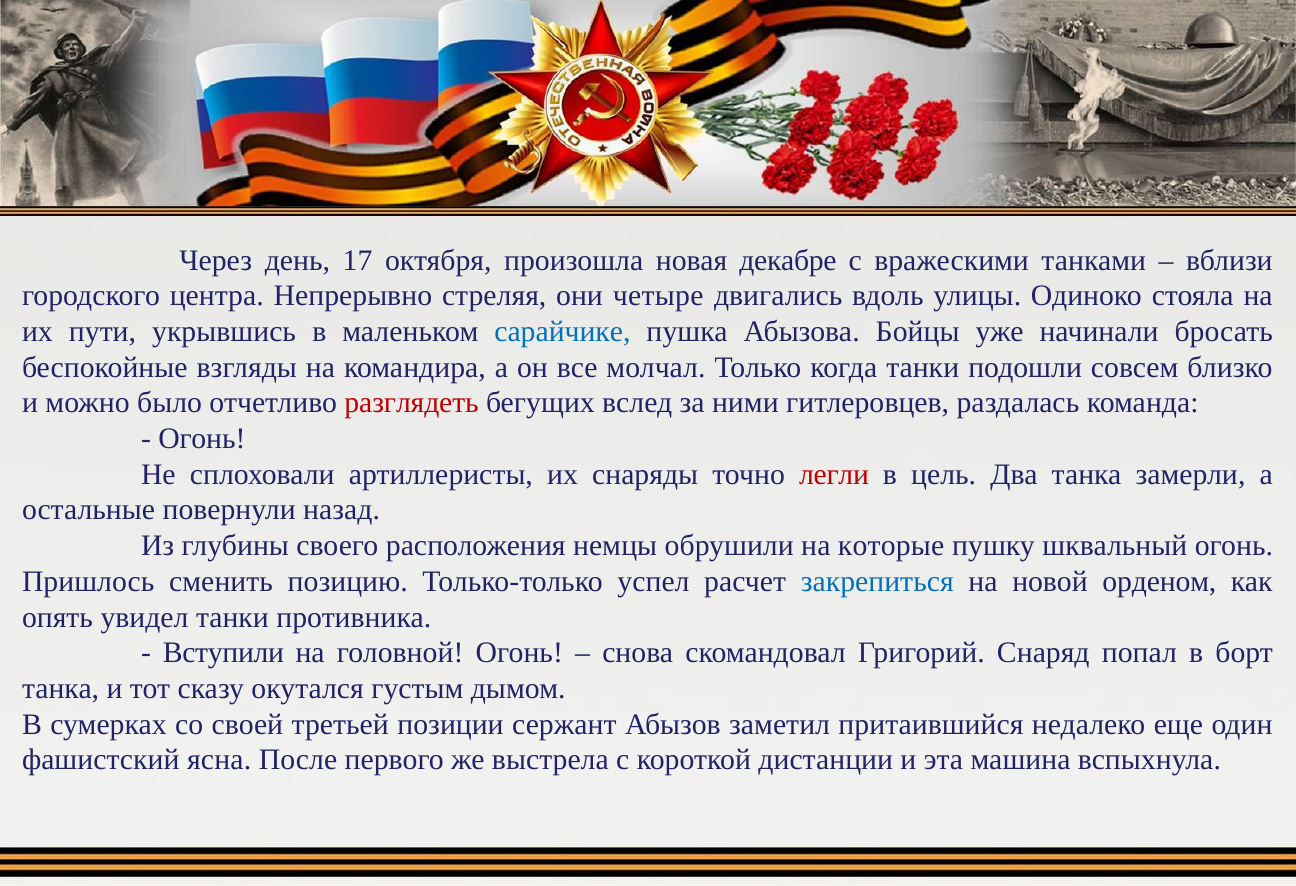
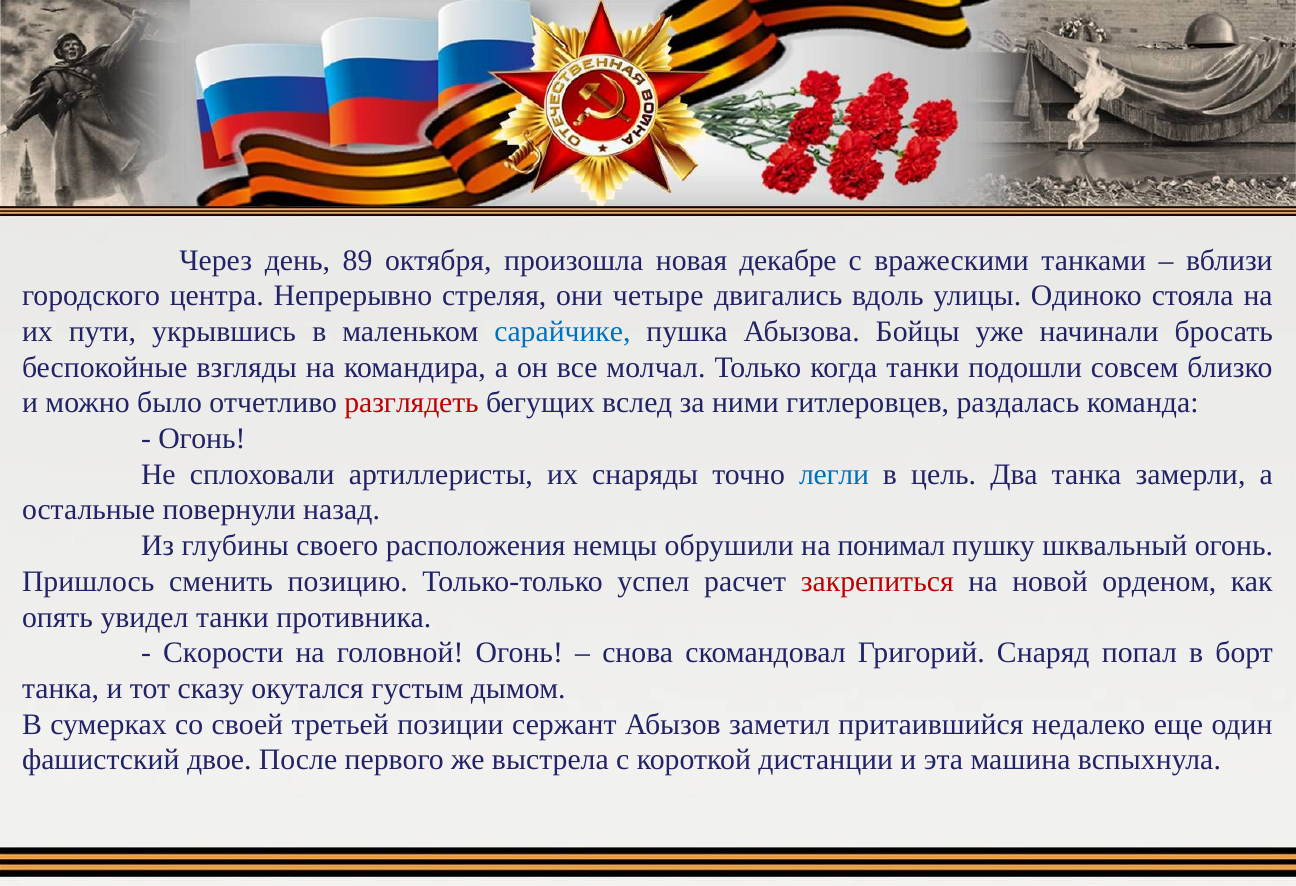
17: 17 -> 89
легли colour: red -> blue
которые: которые -> понимал
закрепиться colour: blue -> red
Вступили: Вступили -> Скорости
ясна: ясна -> двое
